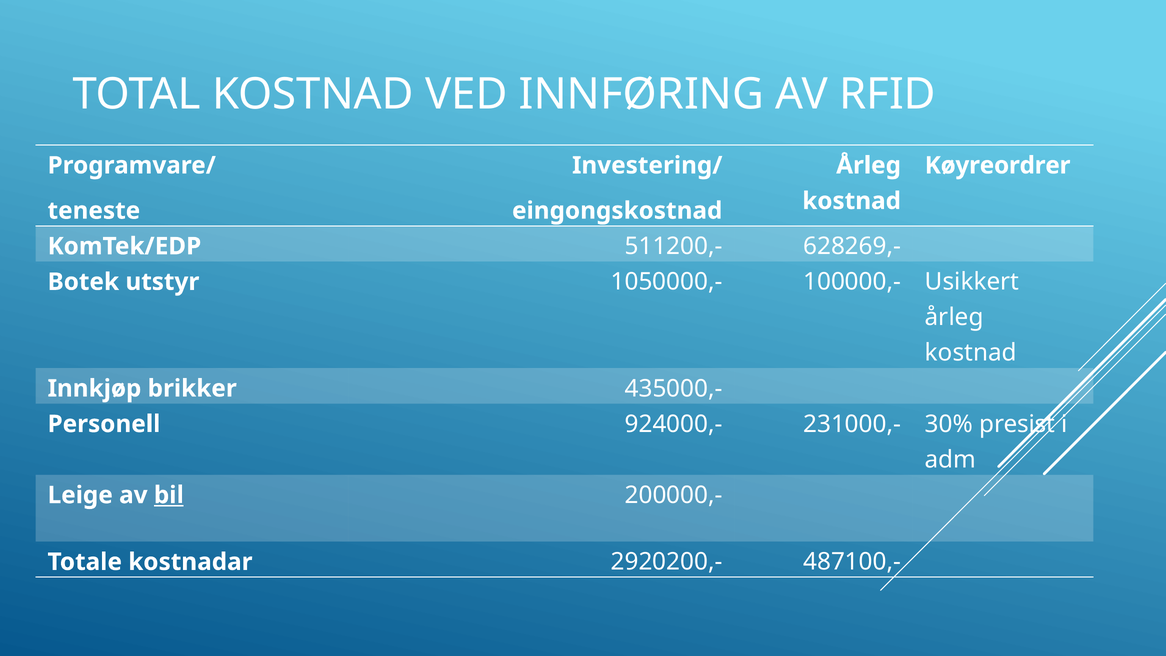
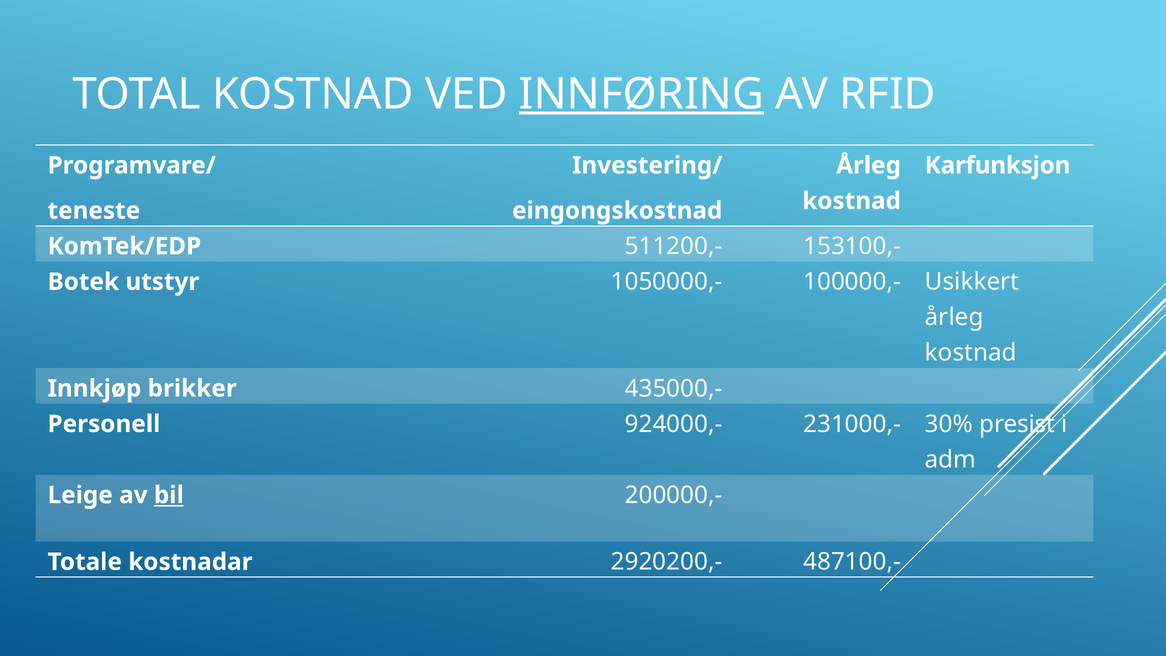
INNFØRING underline: none -> present
Køyreordrer: Køyreordrer -> Karfunksjon
628269,-: 628269,- -> 153100,-
